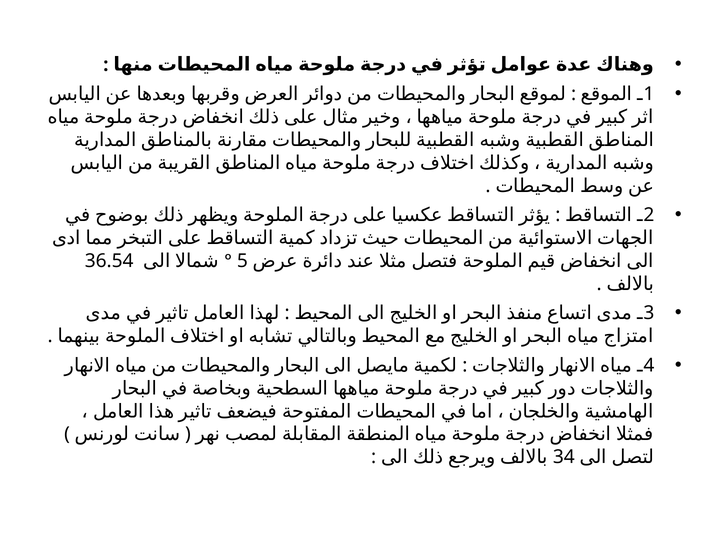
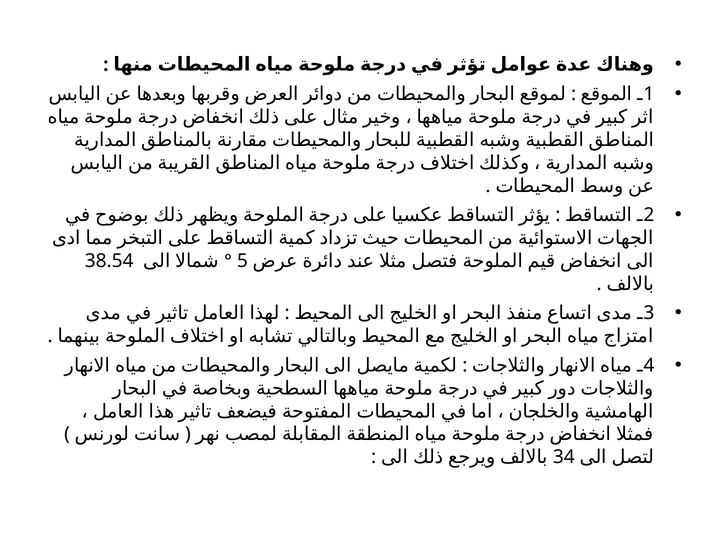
36.54: 36.54 -> 38.54
